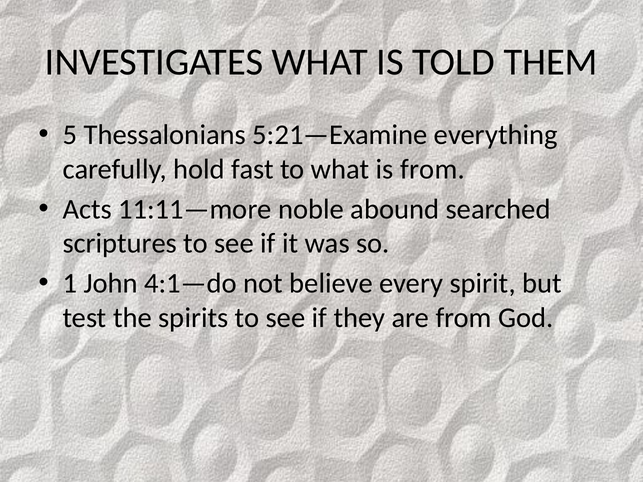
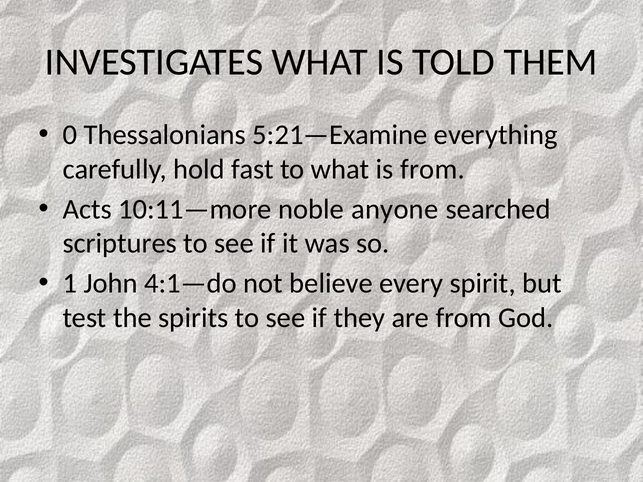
5: 5 -> 0
11:11—more: 11:11—more -> 10:11—more
abound: abound -> anyone
